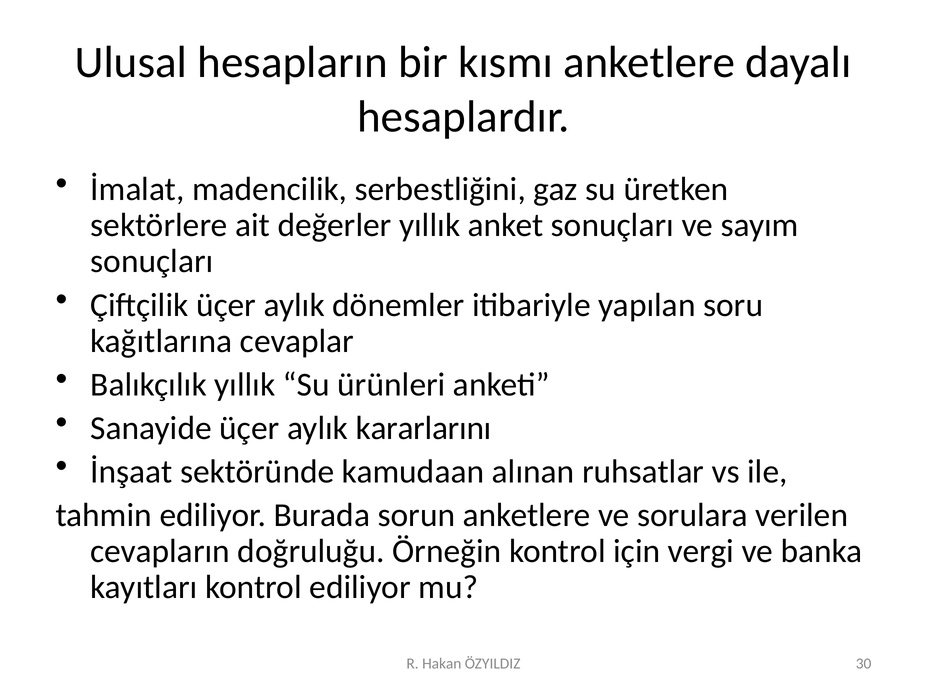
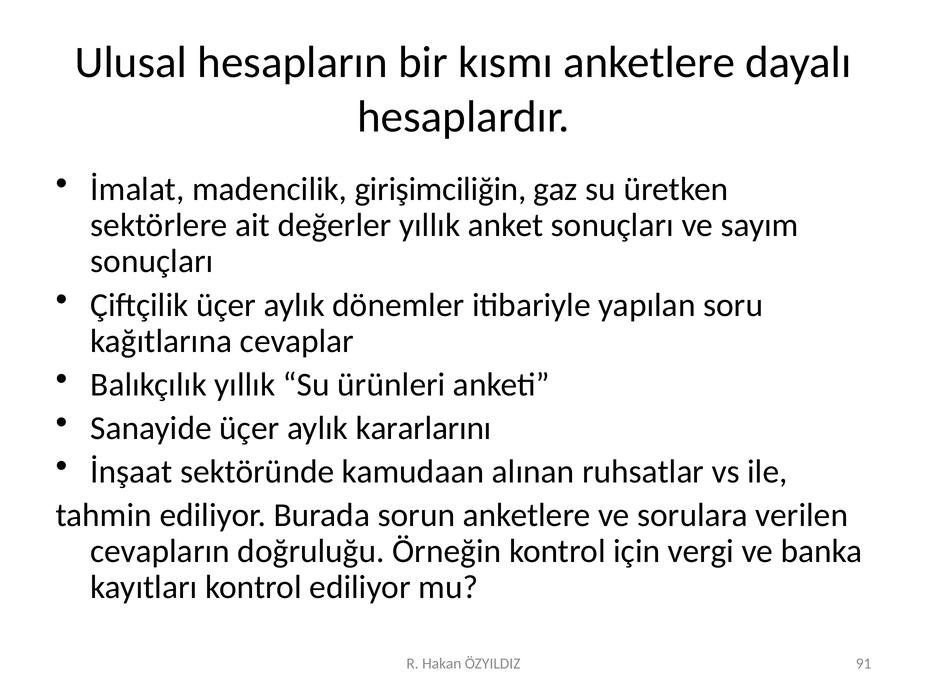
serbestliğini: serbestliğini -> girişimciliğin
30: 30 -> 91
